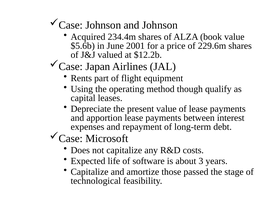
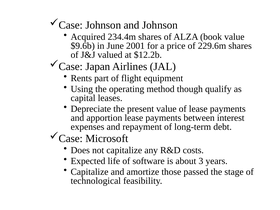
$5.6b: $5.6b -> $9.6b
